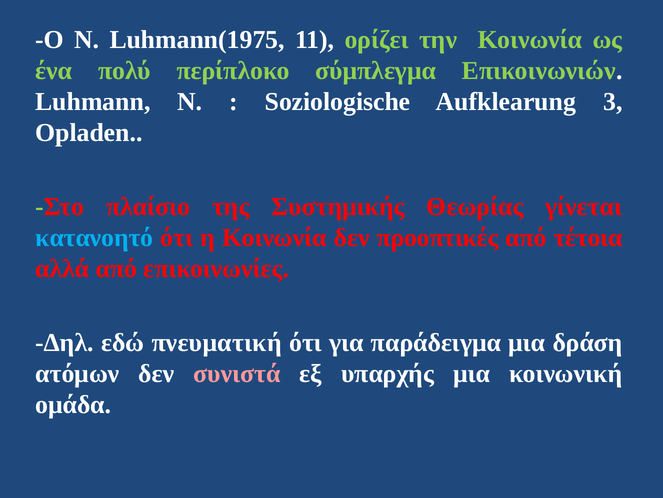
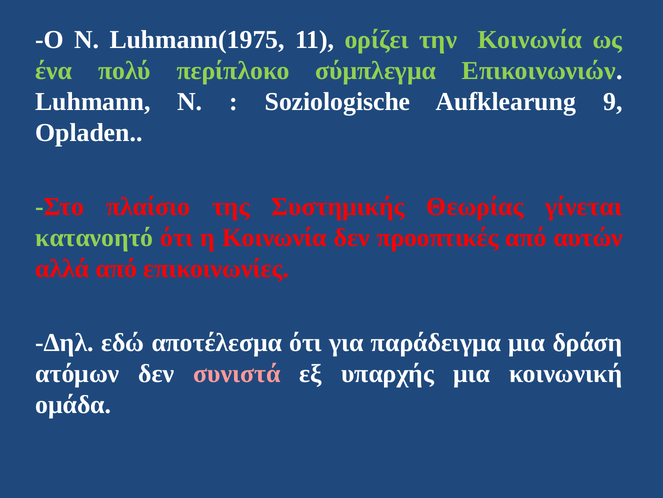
3: 3 -> 9
κατανοητό colour: light blue -> light green
τέτοια: τέτοια -> αυτών
πνευματική: πνευματική -> αποτέλεσμα
